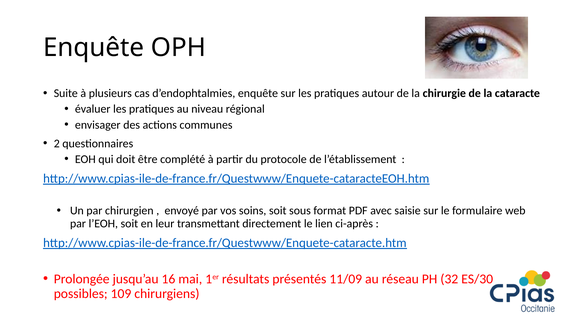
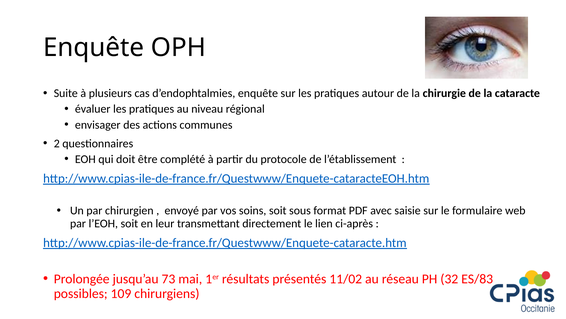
16: 16 -> 73
11/09: 11/09 -> 11/02
ES/30: ES/30 -> ES/83
